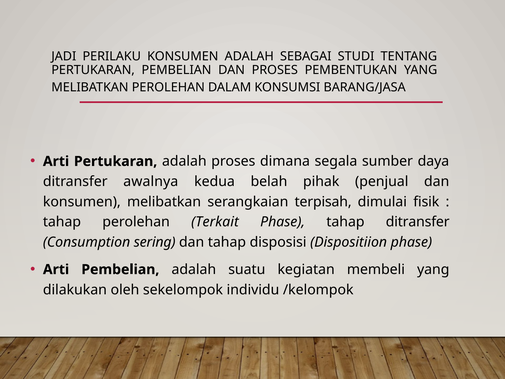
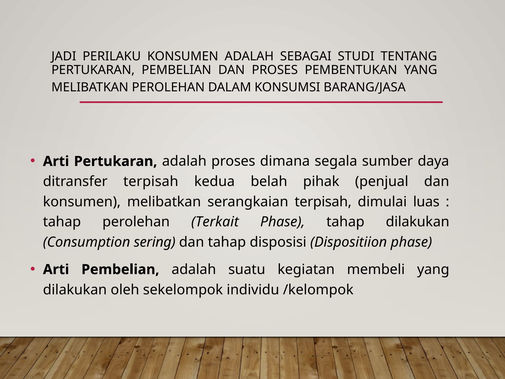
ditransfer awalnya: awalnya -> terpisah
fisik: fisik -> luas
tahap ditransfer: ditransfer -> dilakukan
